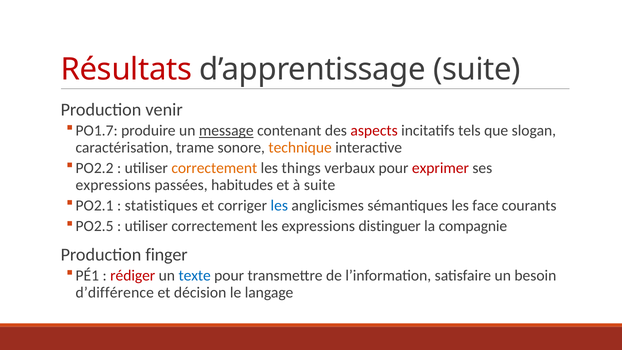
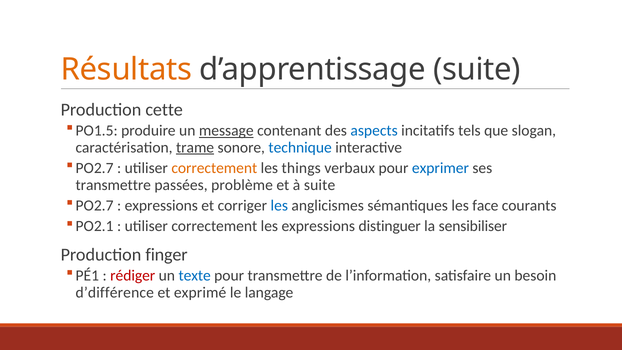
Résultats colour: red -> orange
venir: venir -> cette
PO1.7: PO1.7 -> PO1.5
aspects colour: red -> blue
trame underline: none -> present
technique colour: orange -> blue
PO2.2 at (95, 168): PO2.2 -> PO2.7
exprimer colour: red -> blue
expressions at (113, 185): expressions -> transmettre
habitudes: habitudes -> problème
PO2.1 at (95, 206): PO2.1 -> PO2.7
statistiques at (161, 206): statistiques -> expressions
PO2.5: PO2.5 -> PO2.1
compagnie: compagnie -> sensibiliser
décision: décision -> exprimé
